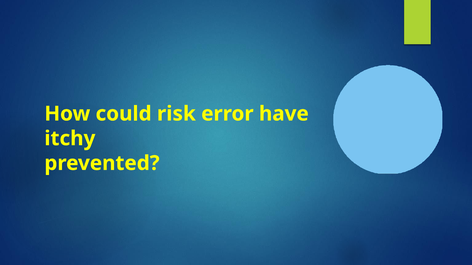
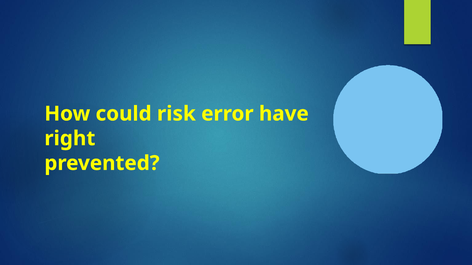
itchy: itchy -> right
